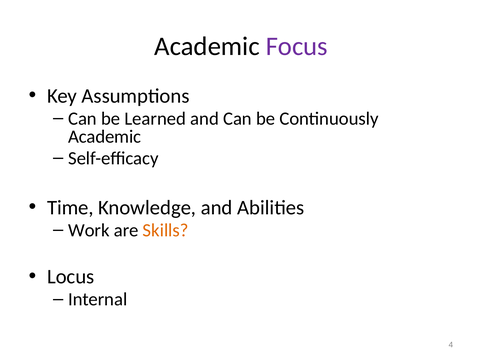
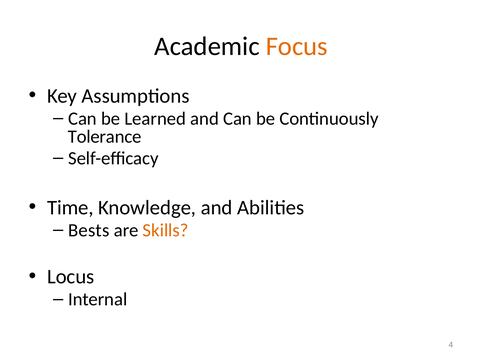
Focus colour: purple -> orange
Academic at (105, 137): Academic -> Tolerance
Work: Work -> Bests
